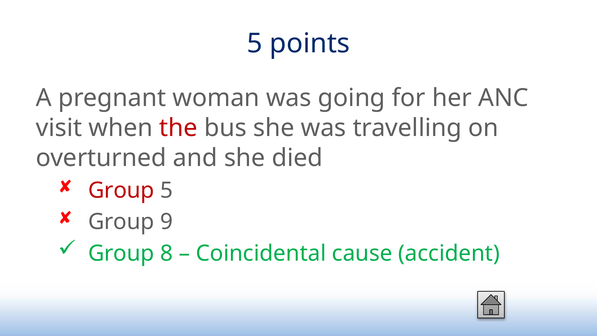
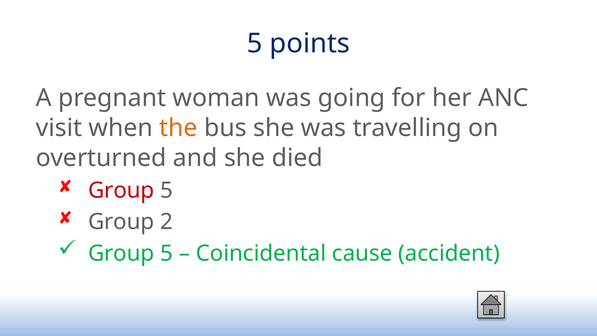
the colour: red -> orange
9: 9 -> 2
8 at (167, 253): 8 -> 5
